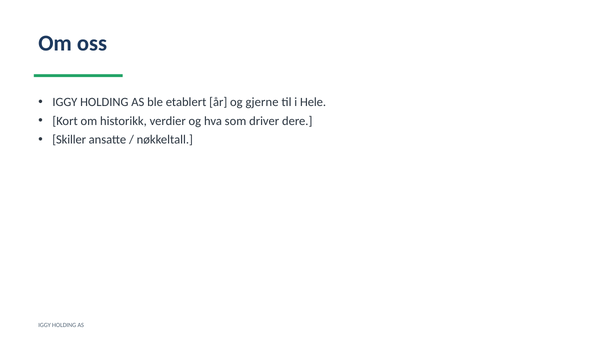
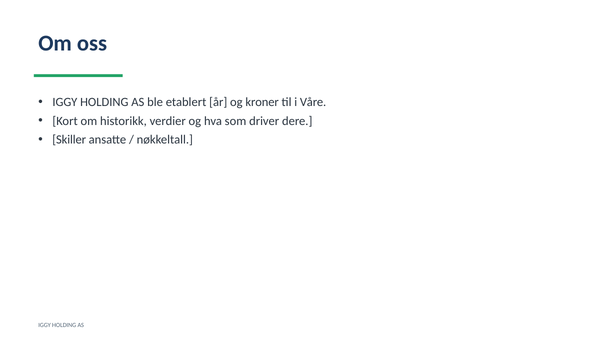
gjerne: gjerne -> kroner
Hele: Hele -> Våre
